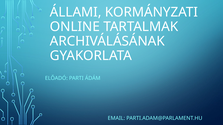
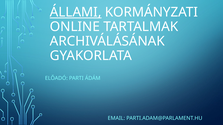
ÁLLAMI underline: none -> present
